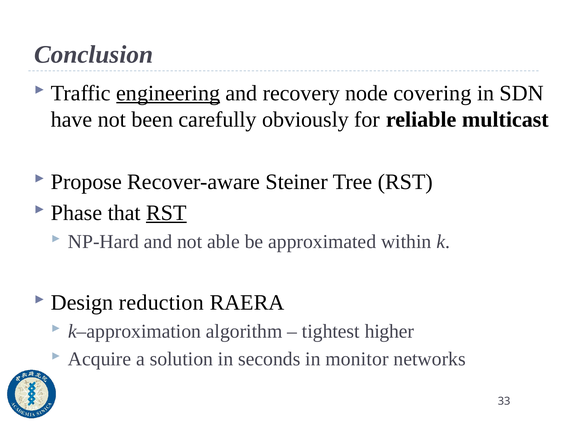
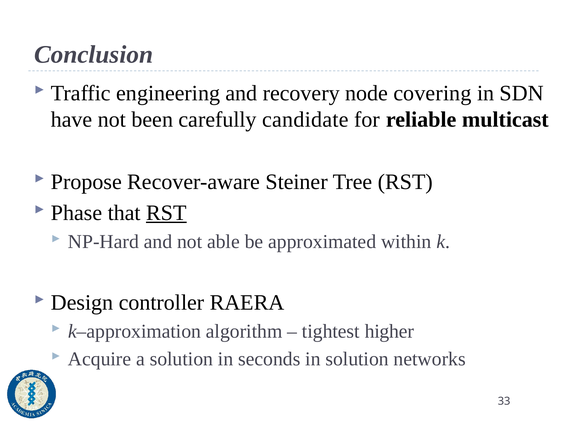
engineering underline: present -> none
obviously: obviously -> candidate
reduction: reduction -> controller
in monitor: monitor -> solution
